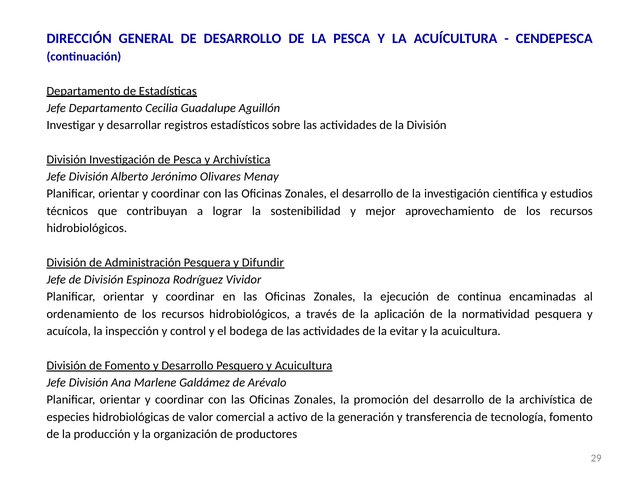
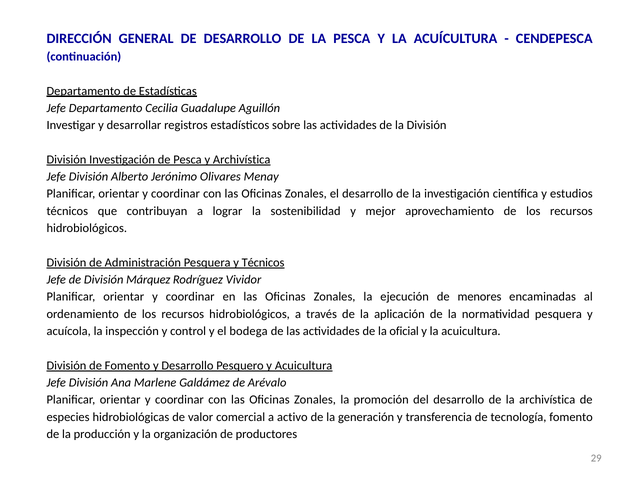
y Difundir: Difundir -> Técnicos
Espinoza: Espinoza -> Márquez
continua: continua -> menores
evitar: evitar -> oficial
